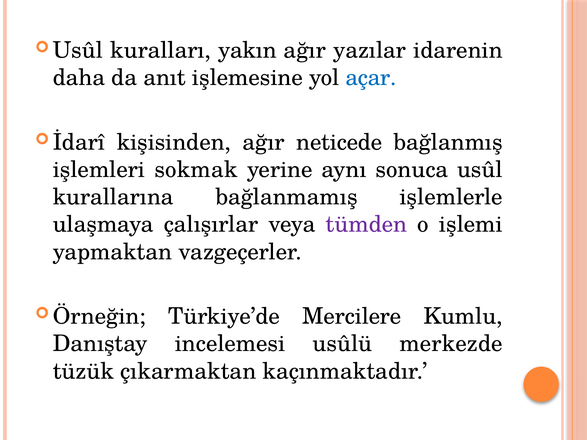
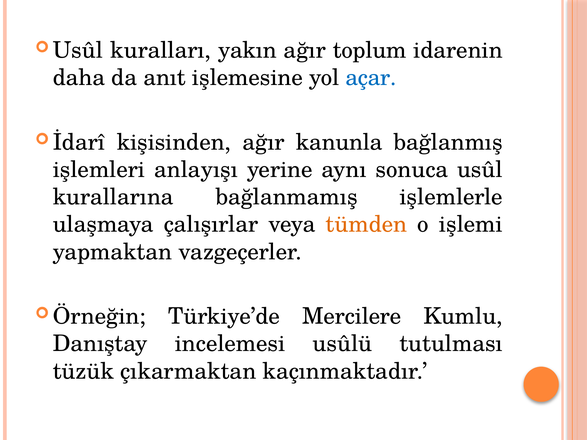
yazılar: yazılar -> toplum
neticede: neticede -> kanunla
sokmak: sokmak -> anlayışı
tümden colour: purple -> orange
merkezde: merkezde -> tutulması
